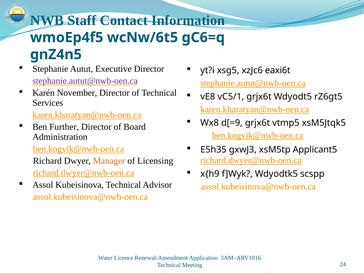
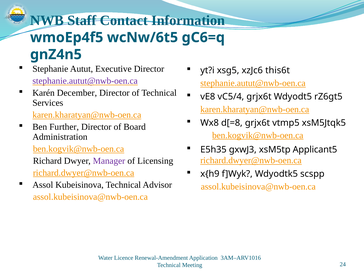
eaxi6t: eaxi6t -> this6t
November: November -> December
vC5/1: vC5/1 -> vC5/4
d[=9: d[=9 -> d[=8
Manager colour: orange -> purple
